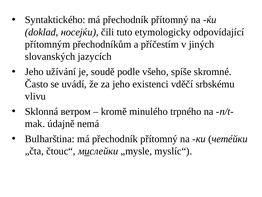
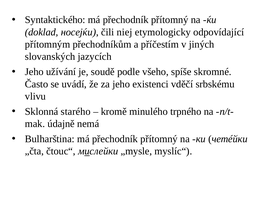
tuto: tuto -> niej
ветром: ветром -> starého
